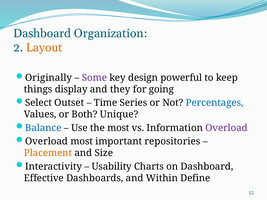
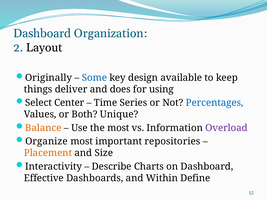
Layout colour: orange -> black
Some colour: purple -> blue
powerful: powerful -> available
display: display -> deliver
they: they -> does
going: going -> using
Outset: Outset -> Center
Balance colour: blue -> orange
Overload at (47, 142): Overload -> Organize
Usability: Usability -> Describe
